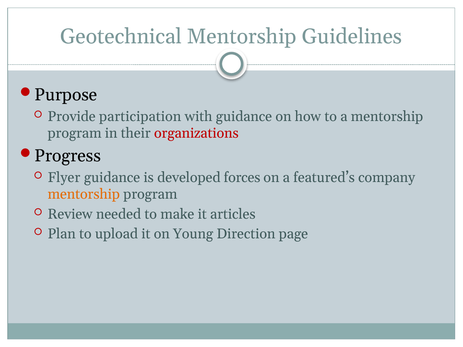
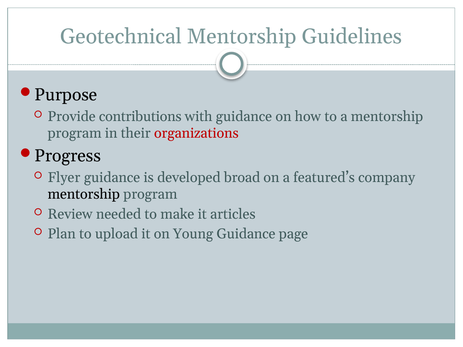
participation: participation -> contributions
forces: forces -> broad
mentorship at (84, 194) colour: orange -> black
Young Direction: Direction -> Guidance
